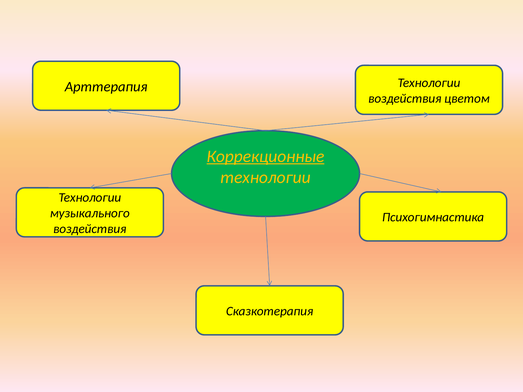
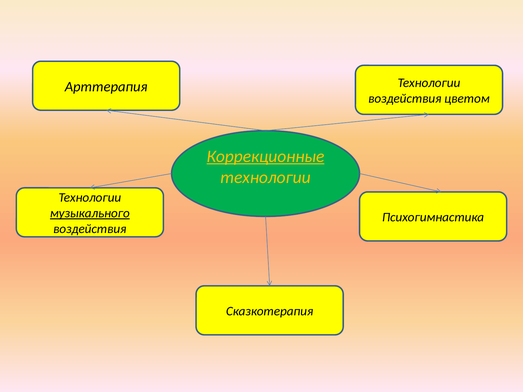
музыкального underline: none -> present
